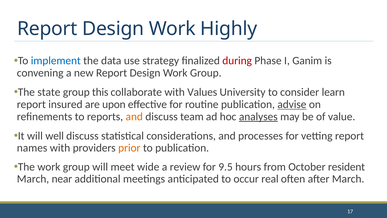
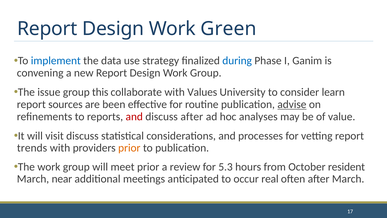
Highly: Highly -> Green
during colour: red -> blue
state: state -> issue
insured: insured -> sources
upon: upon -> been
and at (134, 116) colour: orange -> red
discuss team: team -> after
analyses underline: present -> none
well: well -> visit
names: names -> trends
meet wide: wide -> prior
9.5: 9.5 -> 5.3
